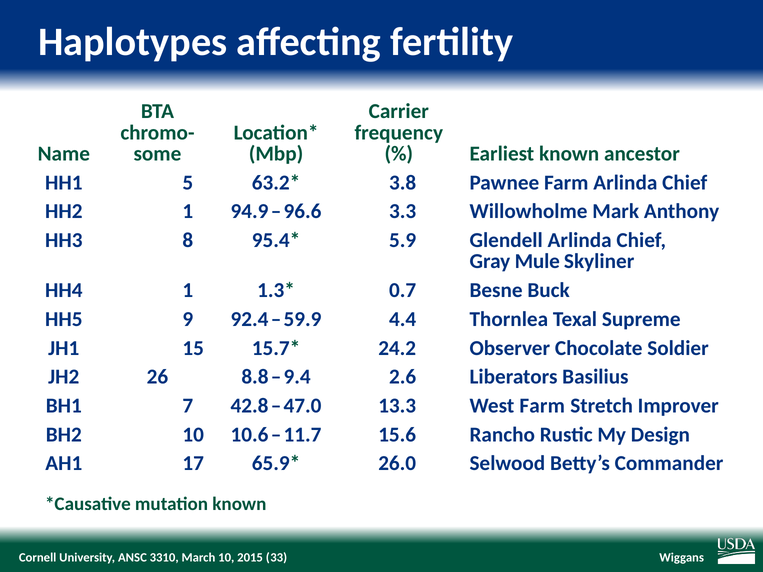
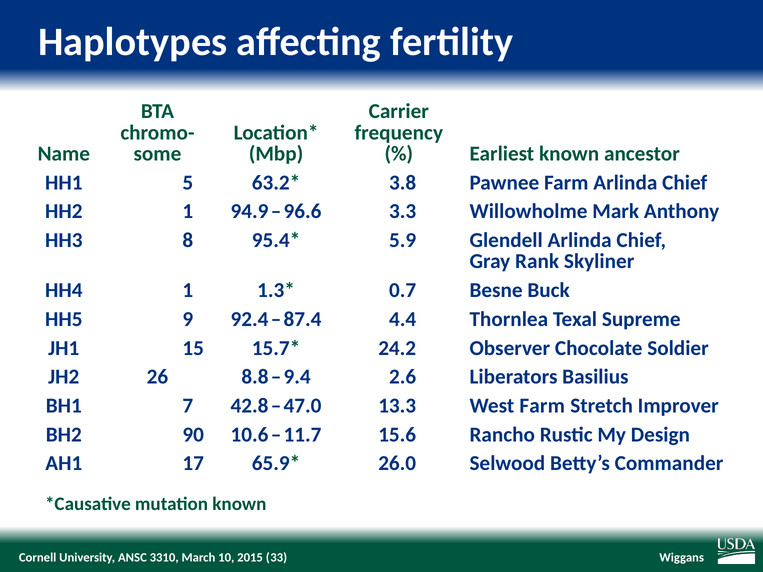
Mule: Mule -> Rank
59.9: 59.9 -> 87.4
BH2 10: 10 -> 90
